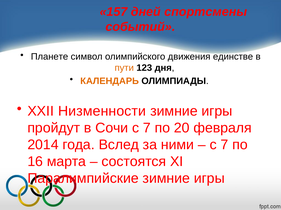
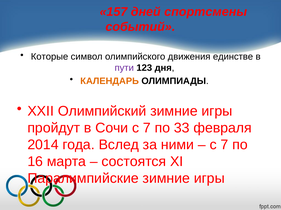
Планете: Планете -> Которые
пути colour: orange -> purple
Низменности: Низменности -> Олимпийский
20: 20 -> 33
